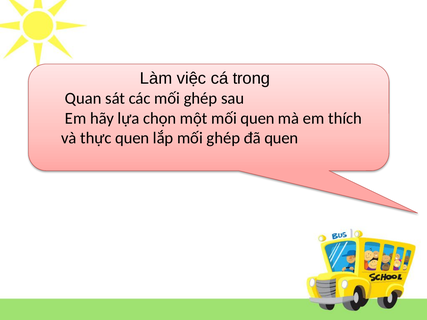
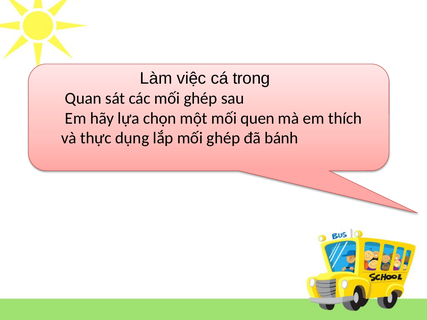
thực quen: quen -> dụng
đã quen: quen -> bánh
